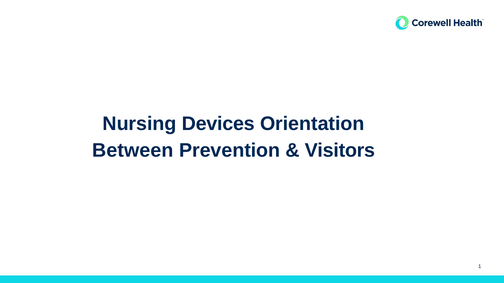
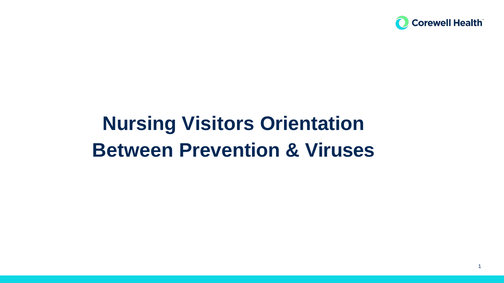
Devices: Devices -> Visitors
Visitors: Visitors -> Viruses
